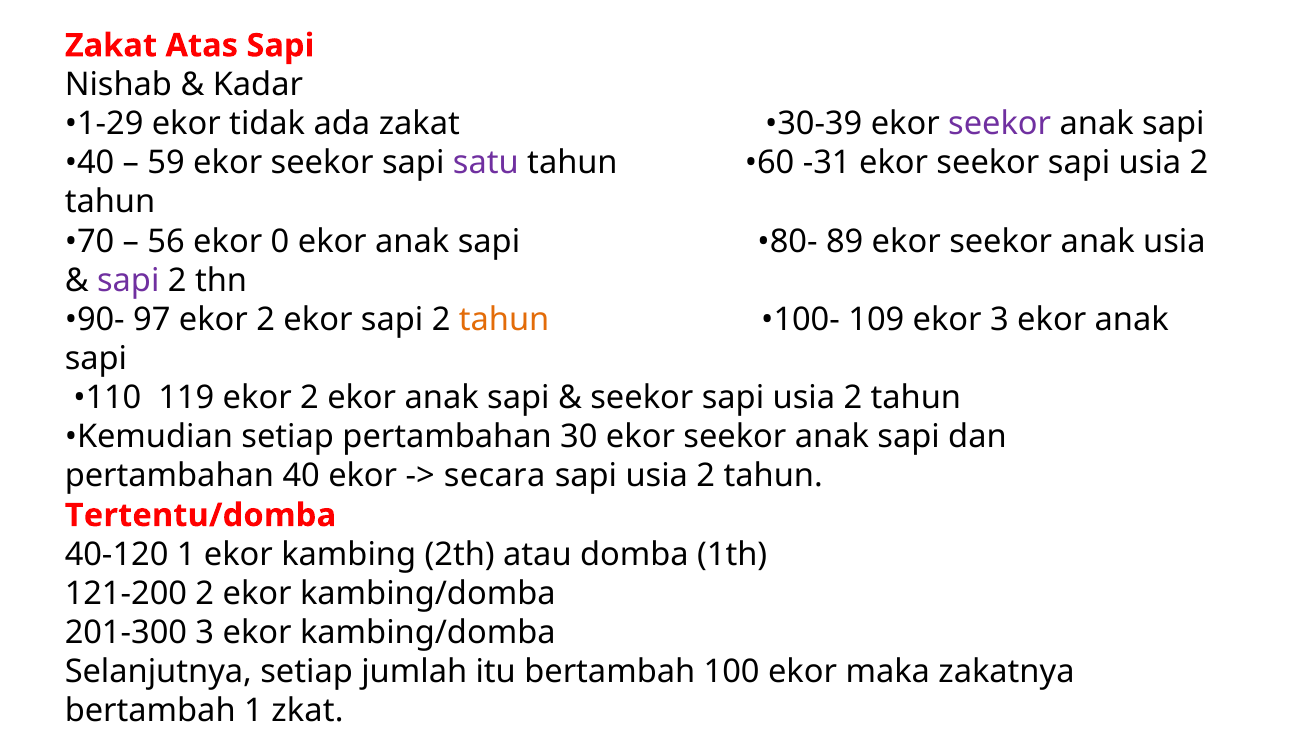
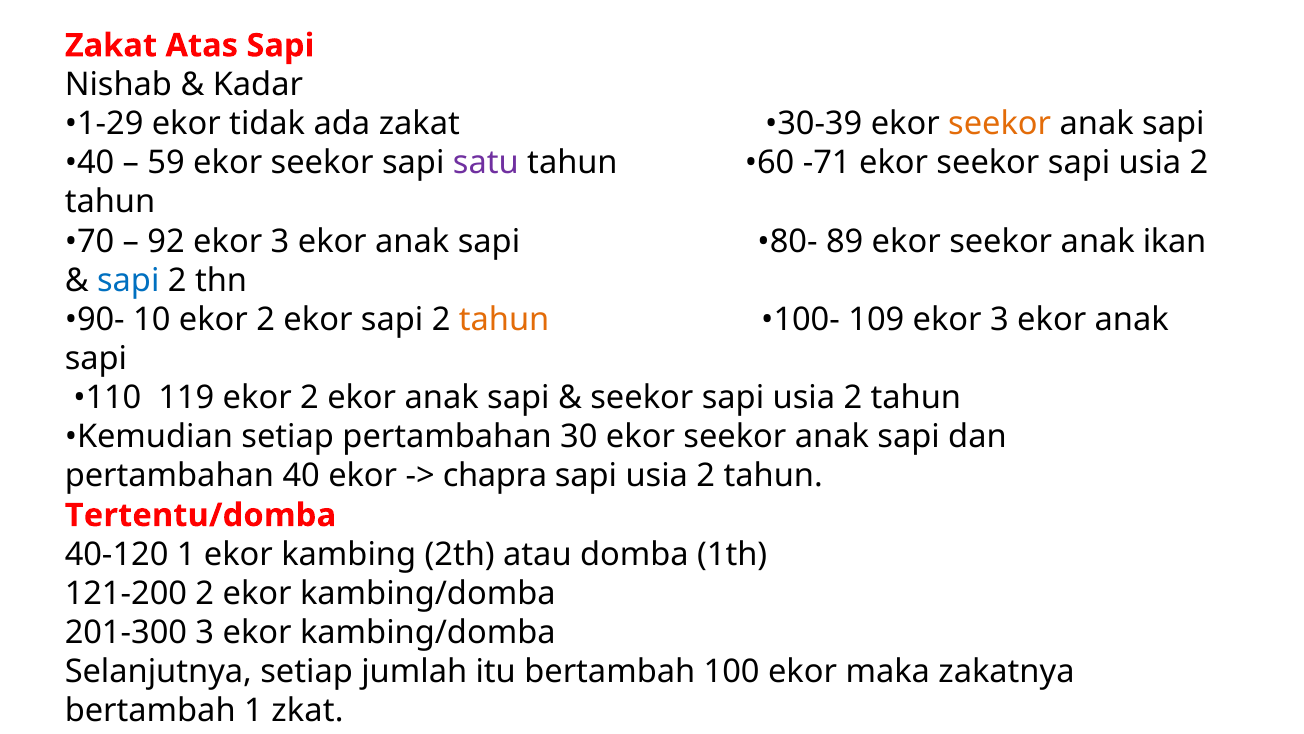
seekor at (1000, 124) colour: purple -> orange
-31: -31 -> -71
56: 56 -> 92
0 at (280, 241): 0 -> 3
anak usia: usia -> ikan
sapi at (128, 280) colour: purple -> blue
97: 97 -> 10
secara: secara -> chapra
